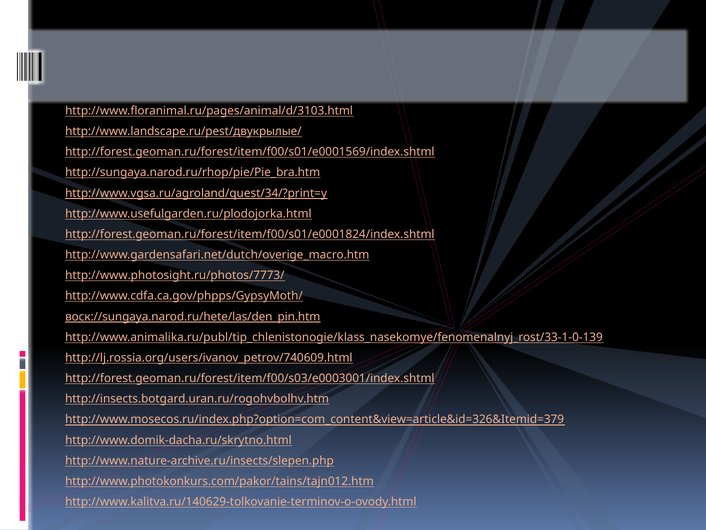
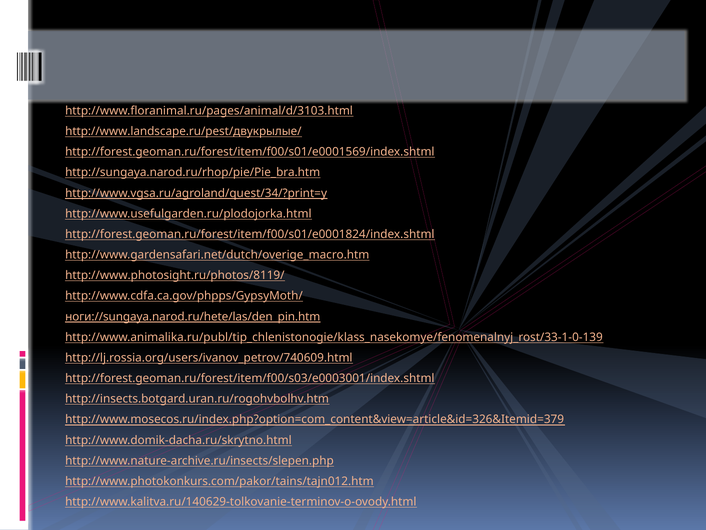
http://www.photosight.ru/photos/7773/: http://www.photosight.ru/photos/7773/ -> http://www.photosight.ru/photos/8119/
воск://sungaya.narod.ru/hete/las/den_pin.htm: воск://sungaya.narod.ru/hete/las/den_pin.htm -> ноги://sungaya.narod.ru/hete/las/den_pin.htm
